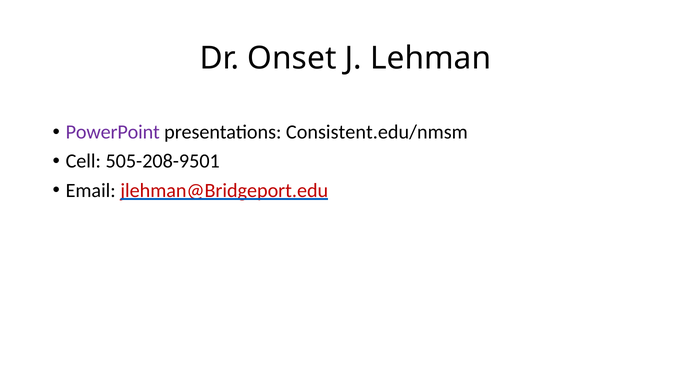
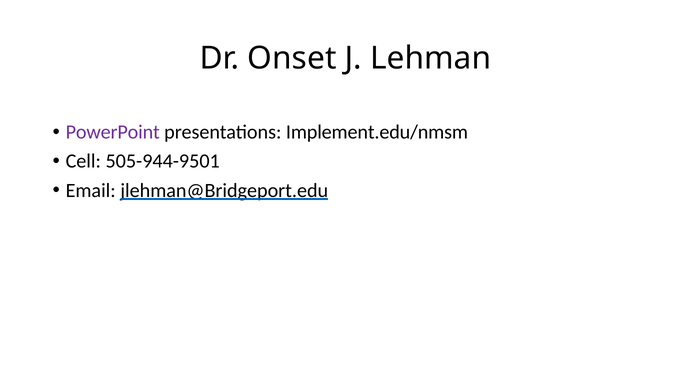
Consistent.edu/nmsm: Consistent.edu/nmsm -> Implement.edu/nmsm
505-208-9501: 505-208-9501 -> 505-944-9501
jlehman@Bridgeport.edu colour: red -> black
